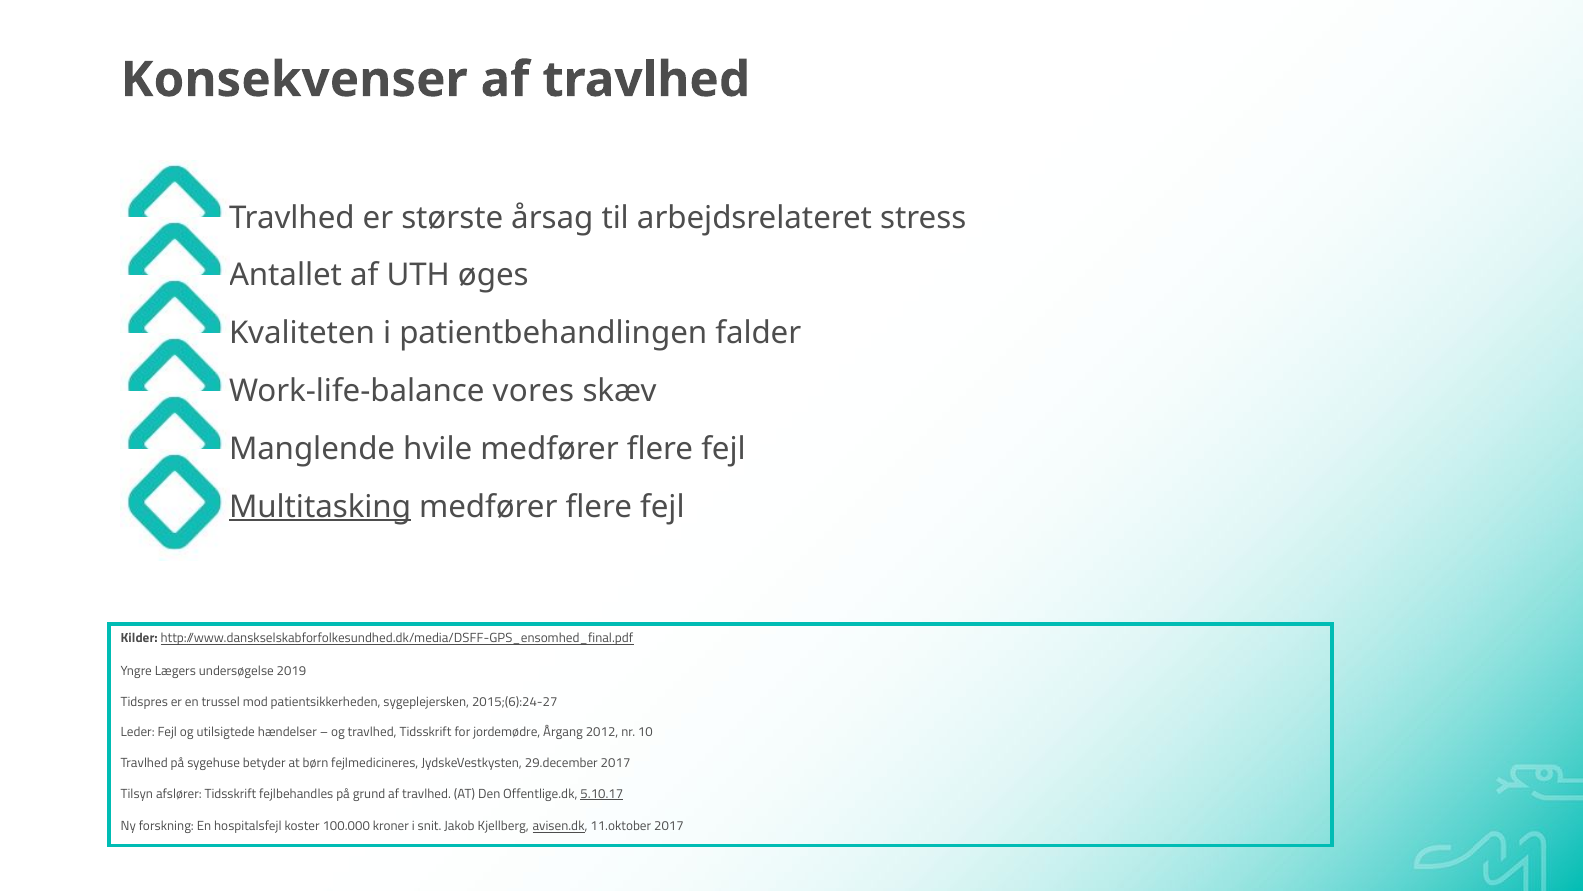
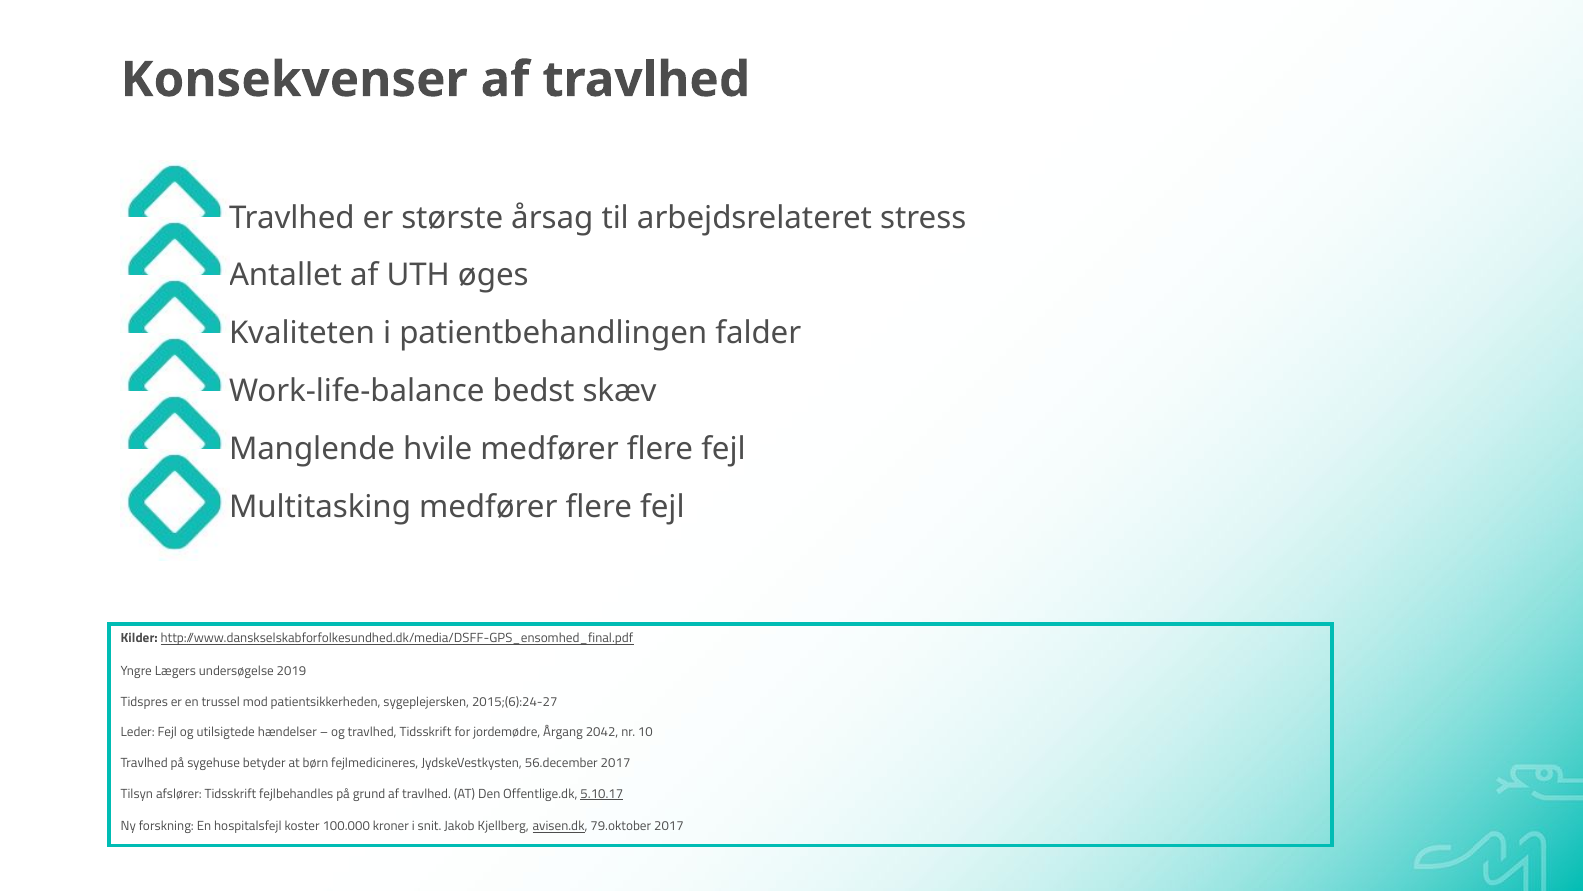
vores: vores -> bedst
Multitasking underline: present -> none
2012: 2012 -> 2042
29.december: 29.december -> 56.december
11.oktober: 11.oktober -> 79.oktober
